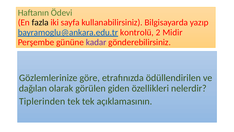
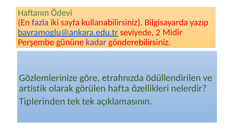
fazla colour: black -> purple
kontrolü: kontrolü -> seviyede
dağılan: dağılan -> artistik
giden: giden -> hafta
